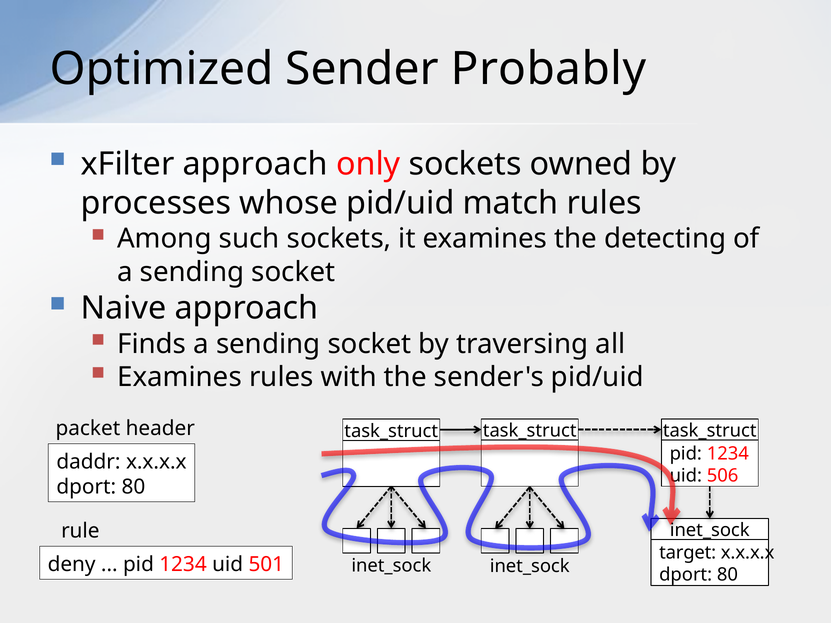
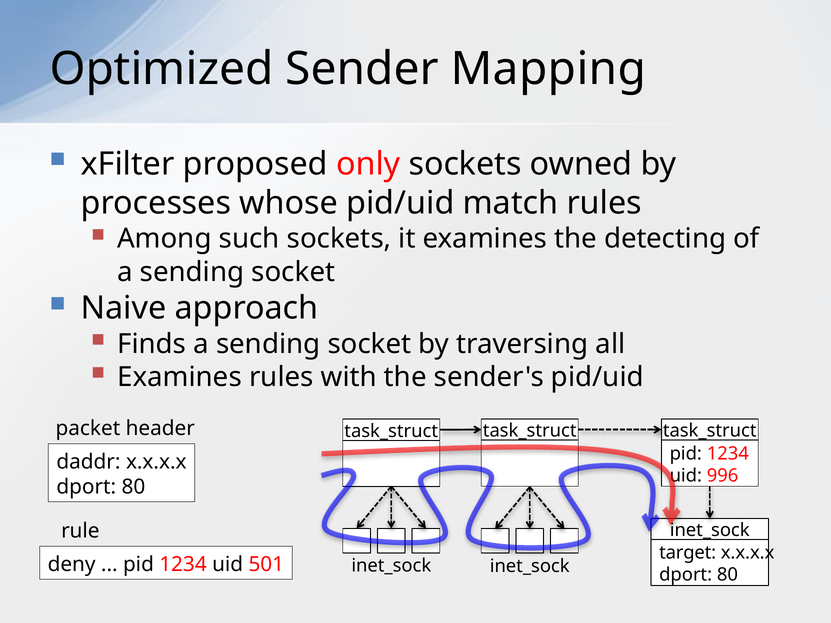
Probably: Probably -> Mapping
xFilter approach: approach -> proposed
506: 506 -> 996
